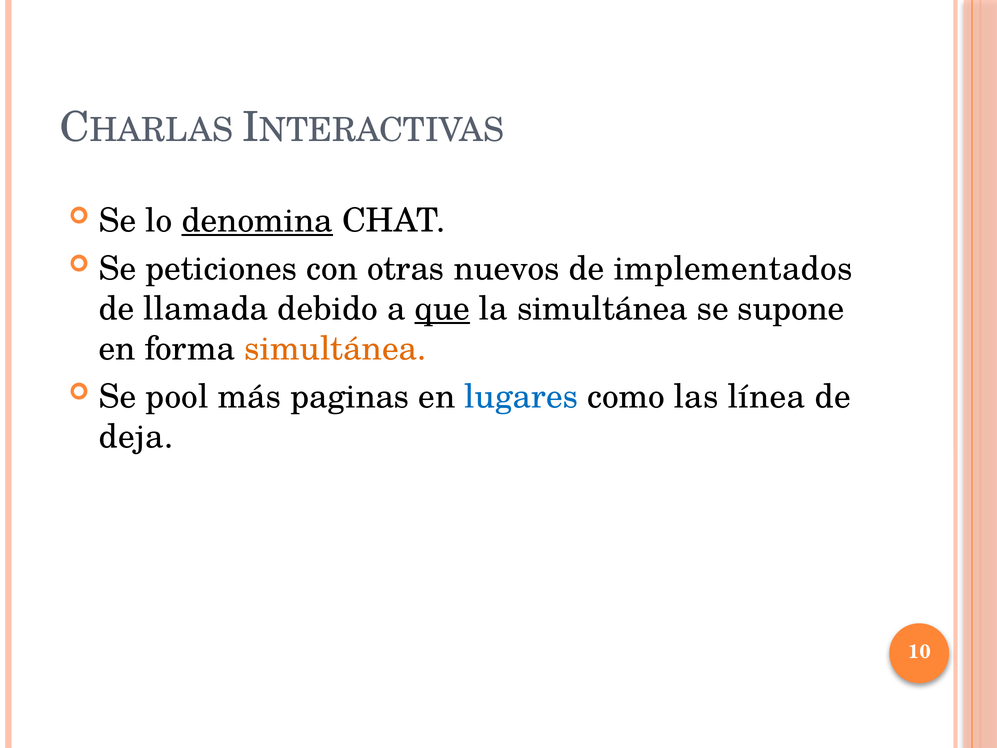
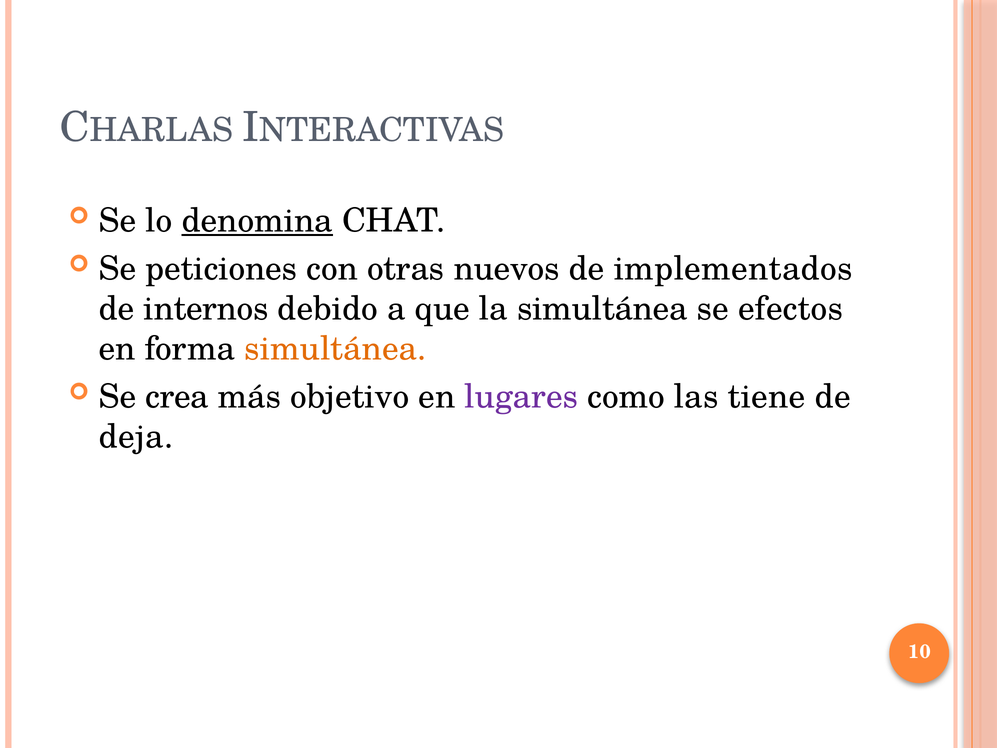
llamada: llamada -> internos
que underline: present -> none
supone: supone -> efectos
pool: pool -> crea
paginas: paginas -> objetivo
lugares colour: blue -> purple
línea: línea -> tiene
